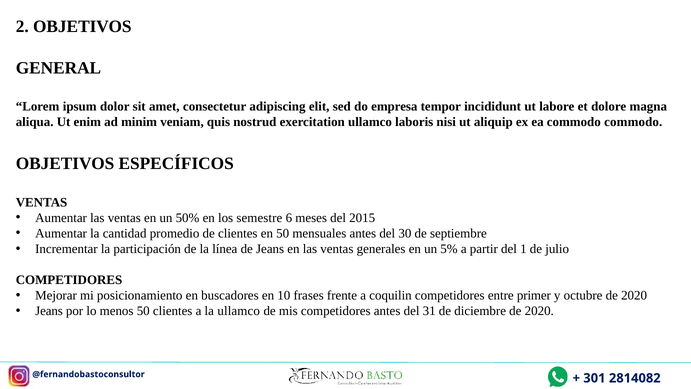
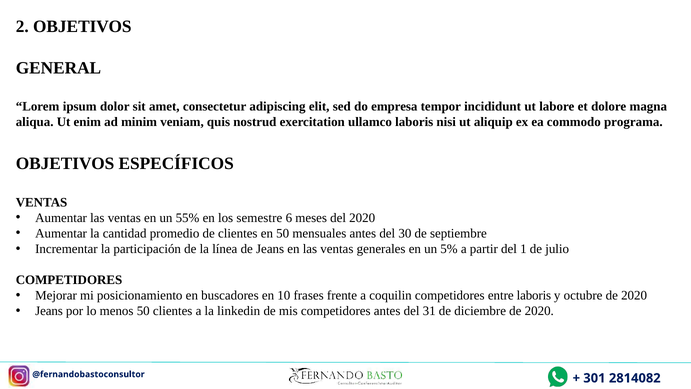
commodo commodo: commodo -> programa
50%: 50% -> 55%
del 2015: 2015 -> 2020
entre primer: primer -> laboris
la ullamco: ullamco -> linkedin
